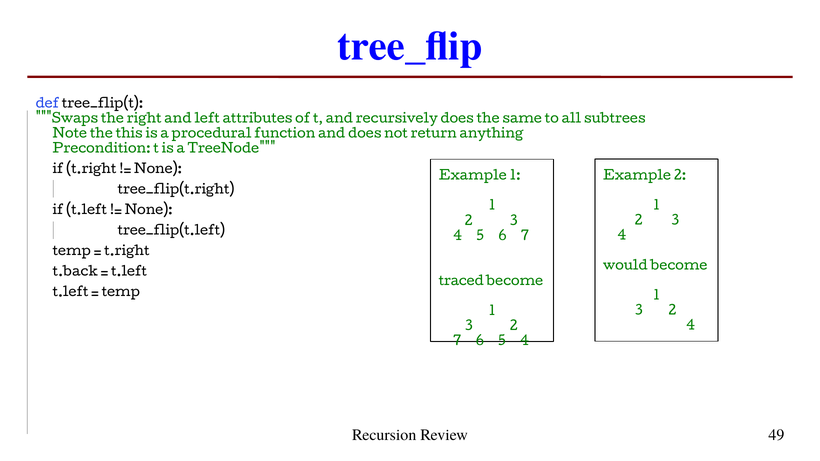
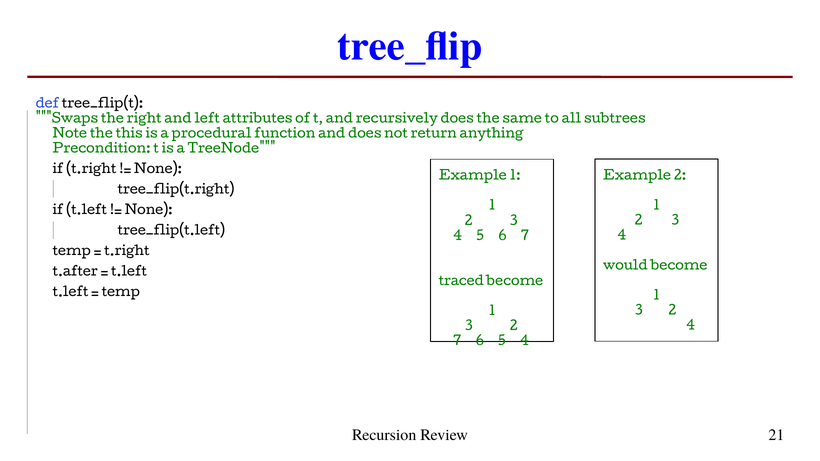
t.back: t.back -> t.after
49: 49 -> 21
